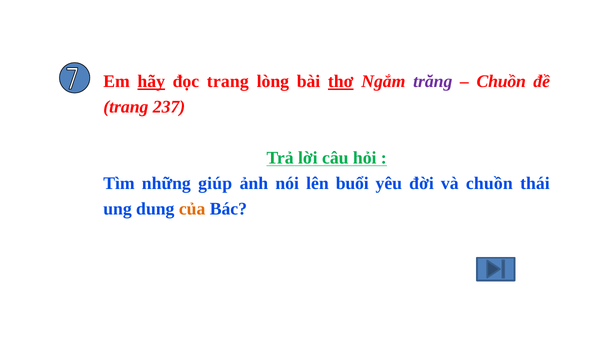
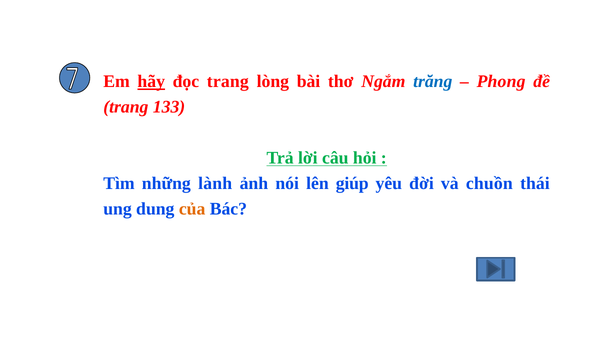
thơ underline: present -> none
trăng colour: purple -> blue
Chuồn at (501, 82): Chuồn -> Phong
237: 237 -> 133
giúp: giúp -> lành
buổi: buổi -> giúp
